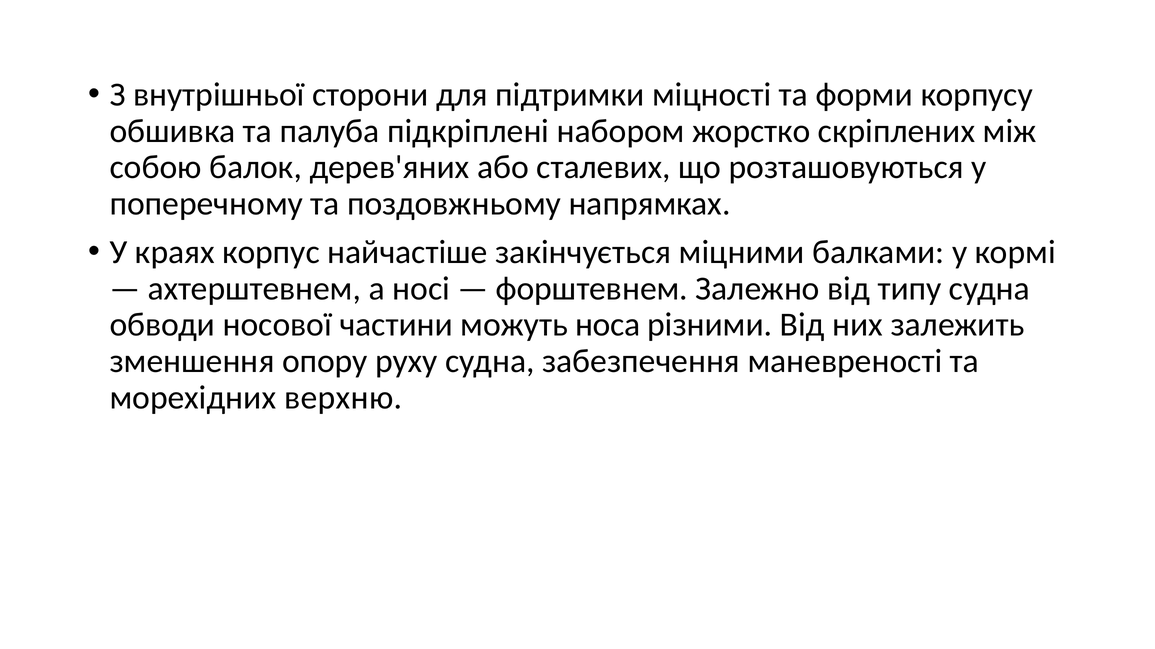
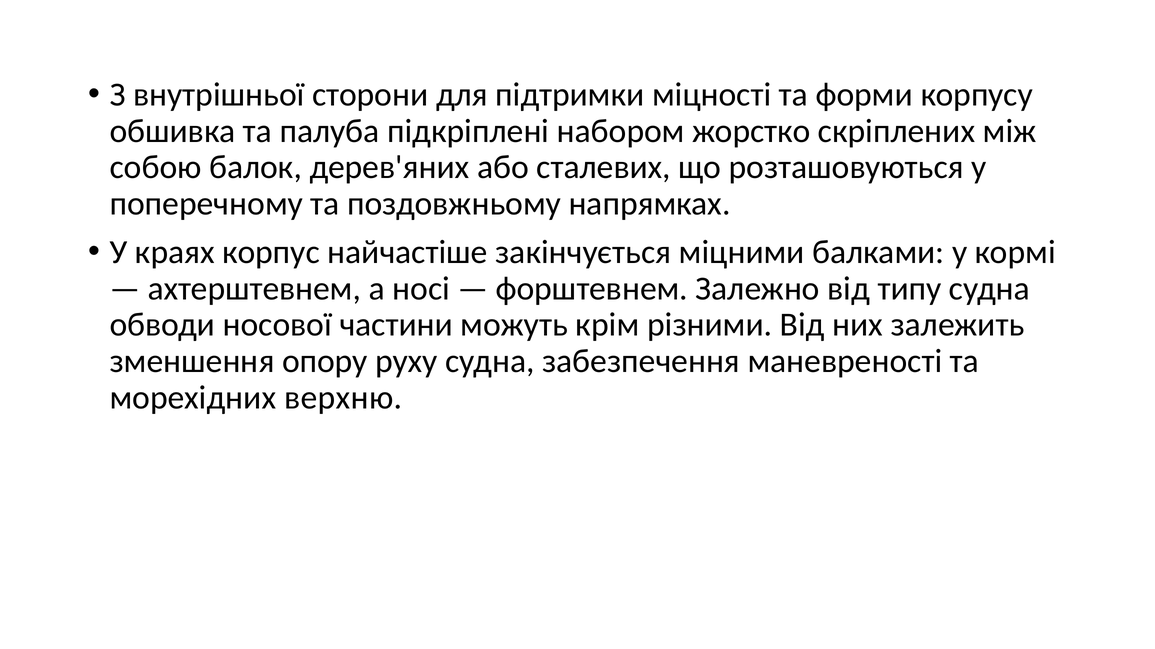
носа: носа -> крім
